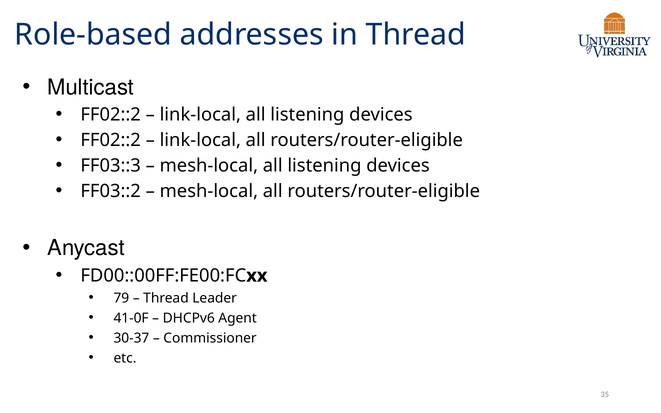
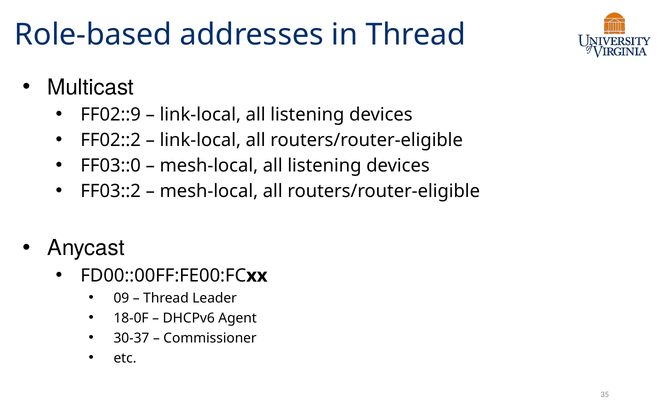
FF02::2 at (111, 115): FF02::2 -> FF02::9
FF03::3: FF03::3 -> FF03::0
79: 79 -> 09
41-0F: 41-0F -> 18-0F
